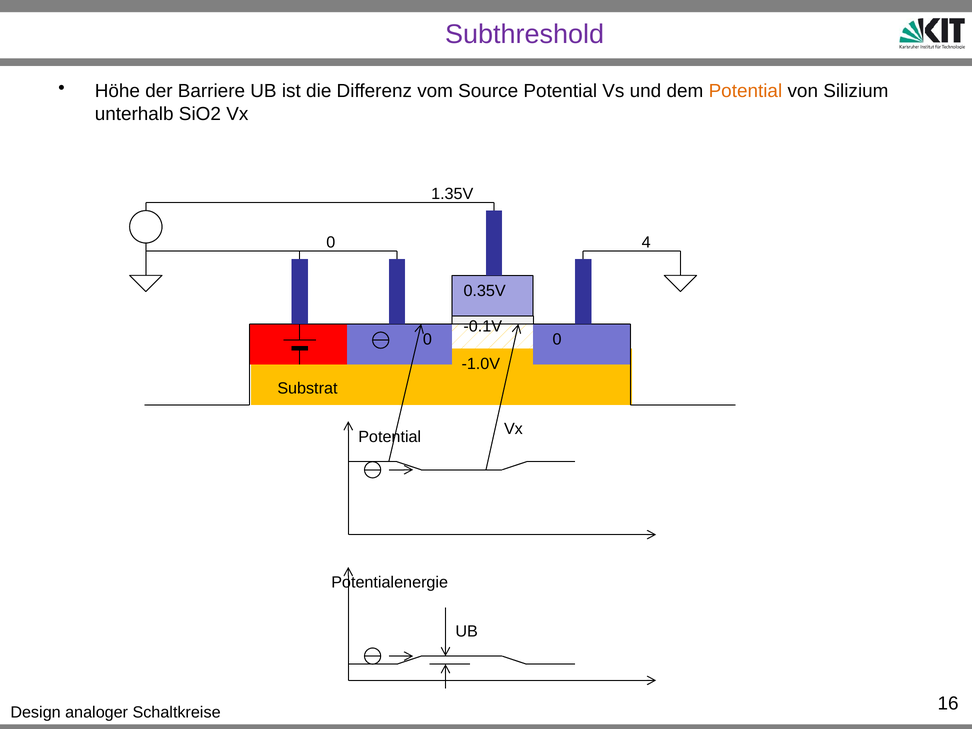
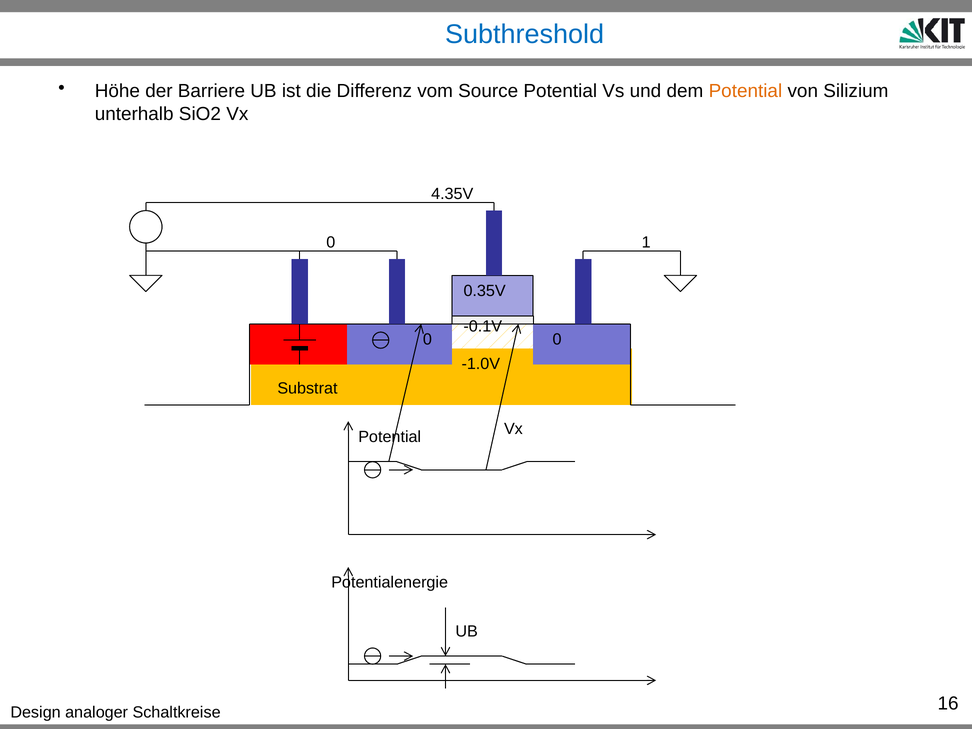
Subthreshold colour: purple -> blue
1.35V: 1.35V -> 4.35V
4: 4 -> 1
